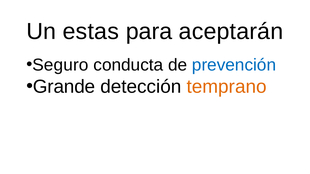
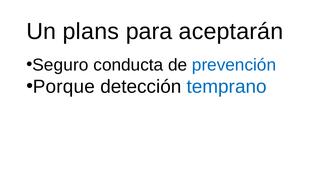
estas: estas -> plans
Grande: Grande -> Porque
temprano colour: orange -> blue
